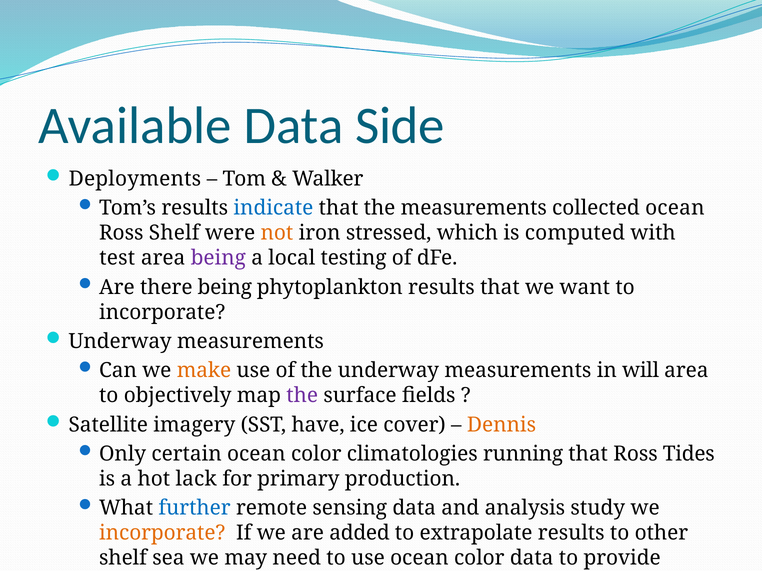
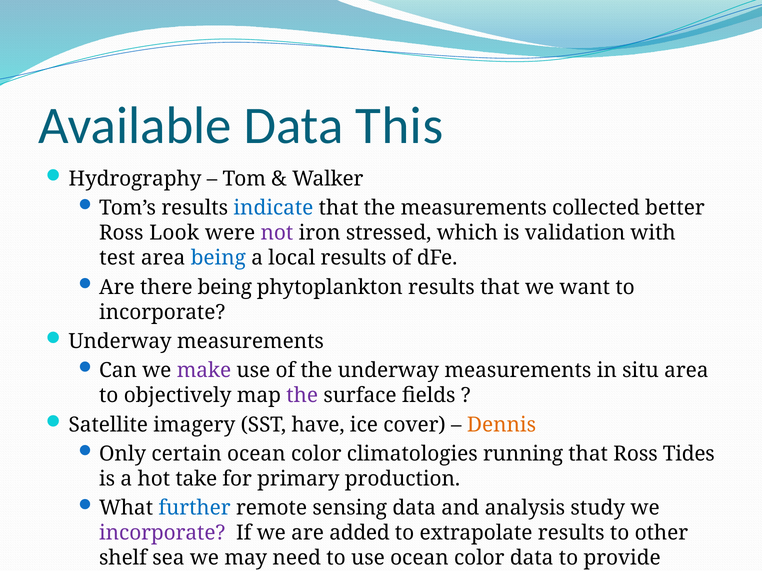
Side: Side -> This
Deployments: Deployments -> Hydrography
collected ocean: ocean -> better
Ross Shelf: Shelf -> Look
not colour: orange -> purple
is computed: computed -> validation
being at (218, 258) colour: purple -> blue
local testing: testing -> results
make colour: orange -> purple
will: will -> situ
lack: lack -> take
incorporate at (162, 534) colour: orange -> purple
